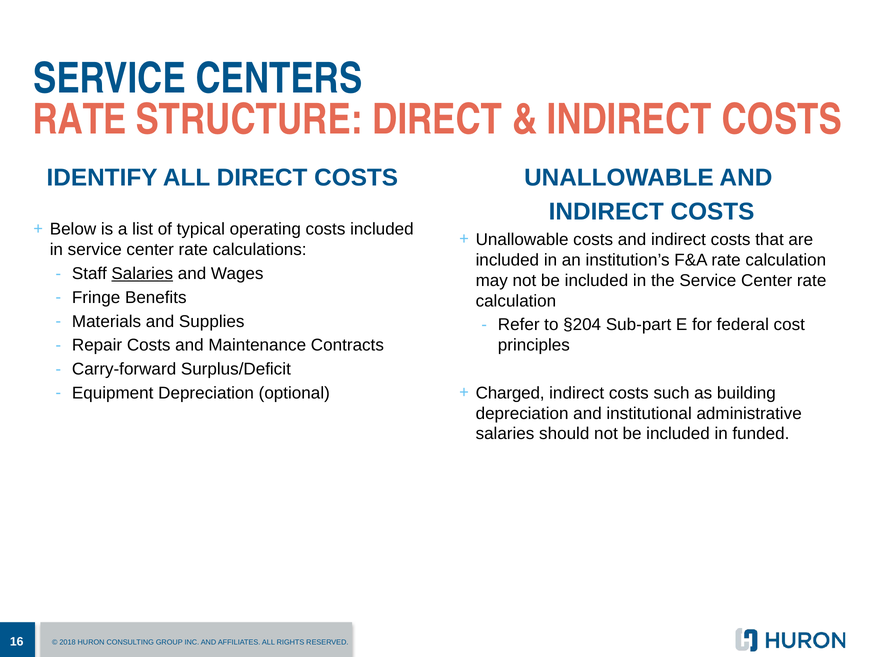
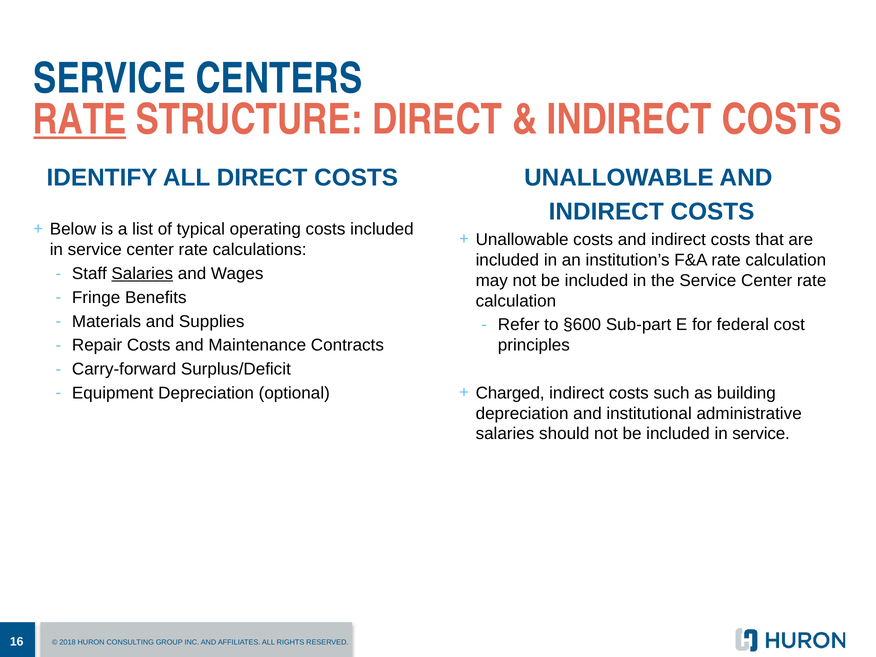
RATE at (80, 120) underline: none -> present
§204: §204 -> §600
be included in funded: funded -> service
